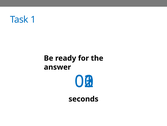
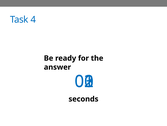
1: 1 -> 4
